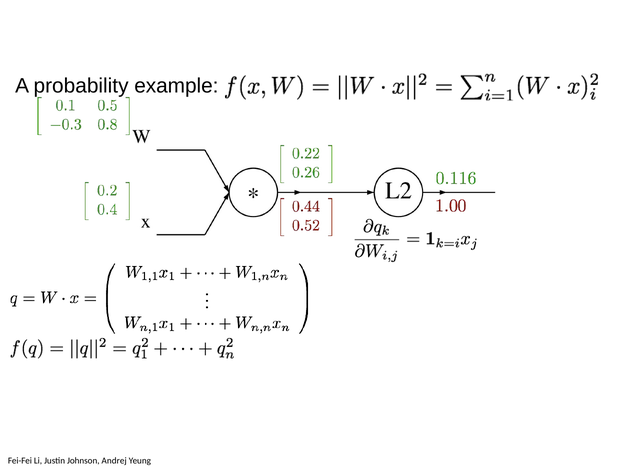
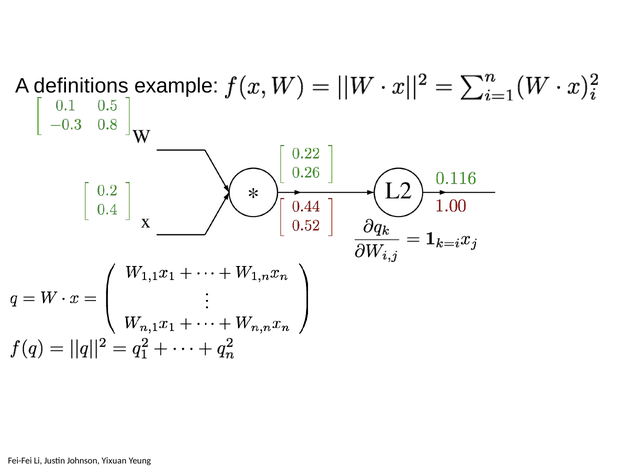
probability: probability -> definitions
Andrej: Andrej -> Yixuan
